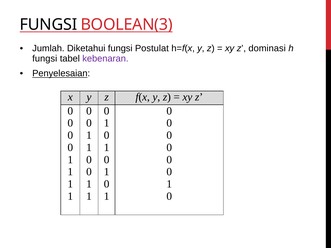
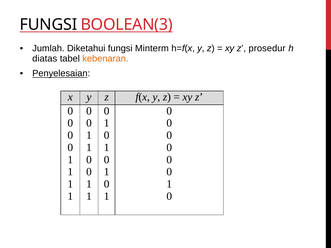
Postulat: Postulat -> Minterm
dominasi: dominasi -> prosedur
fungsi at (45, 59): fungsi -> diatas
kebenaran colour: purple -> orange
